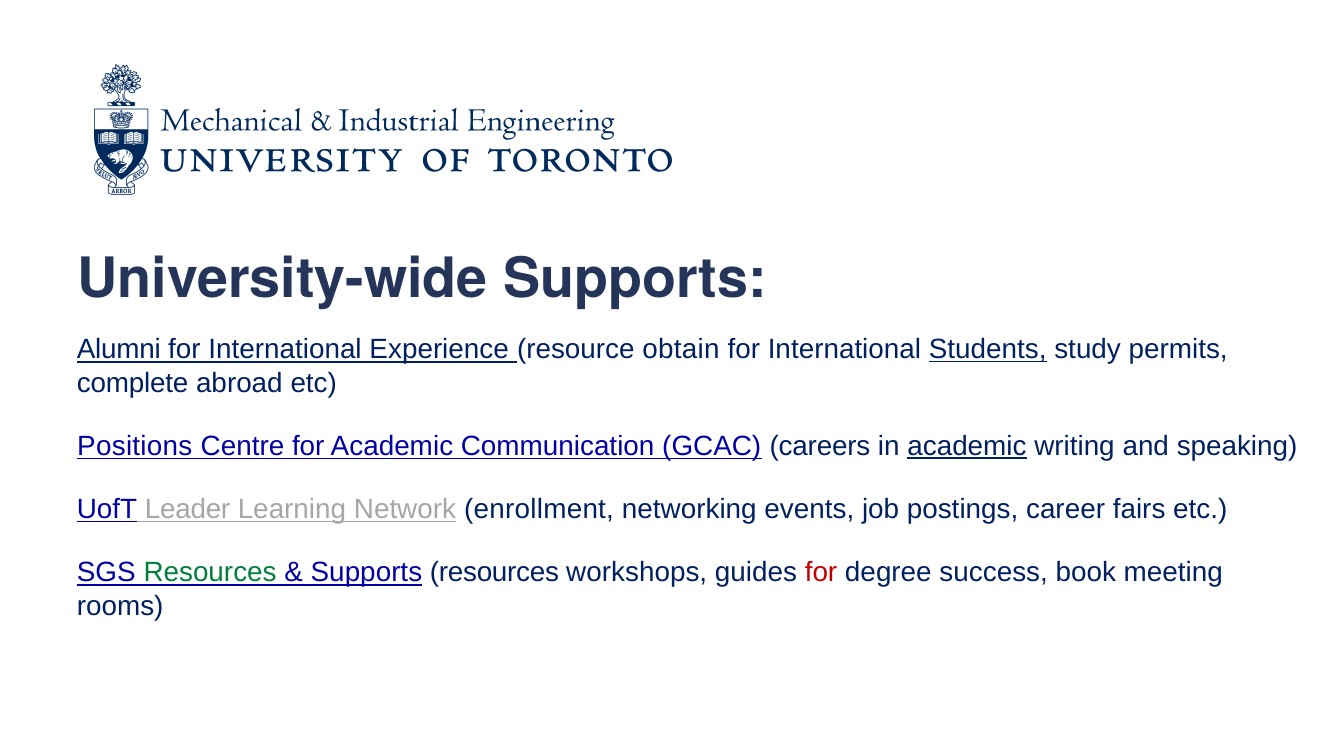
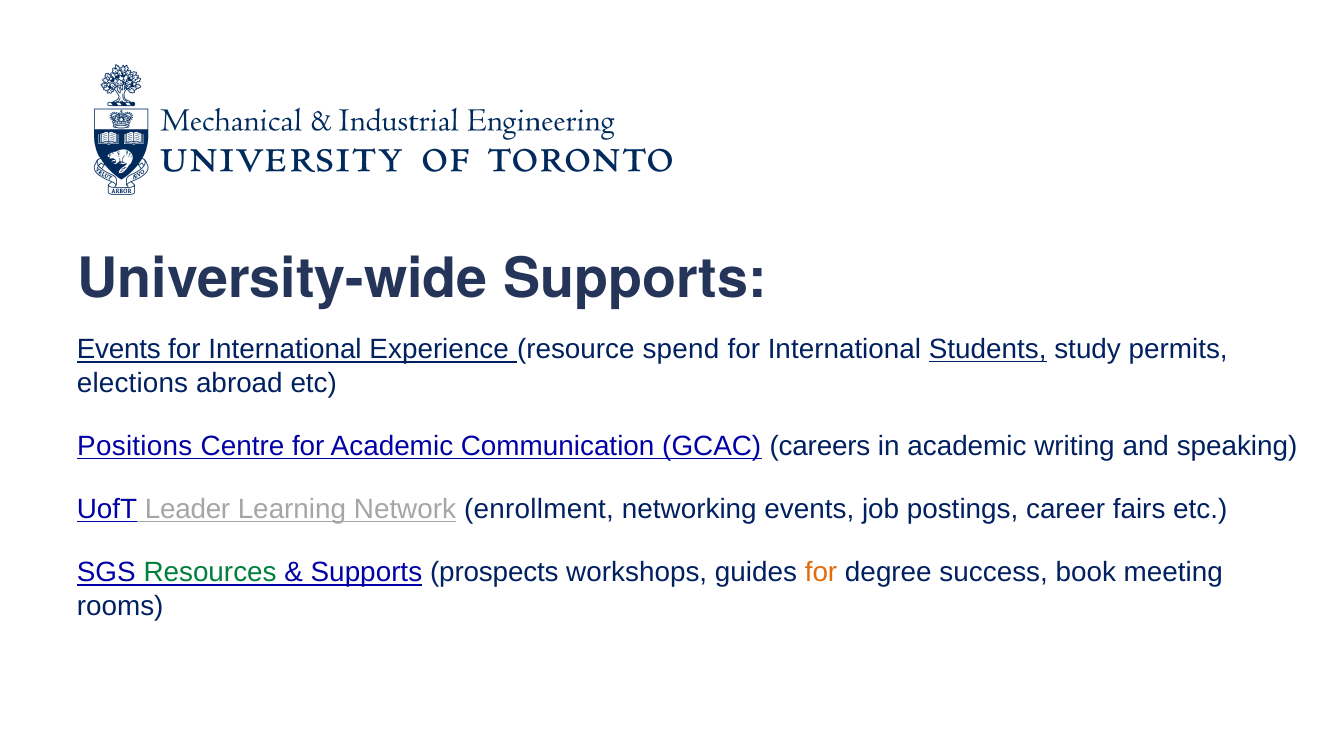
Alumni at (119, 349): Alumni -> Events
obtain: obtain -> spend
complete: complete -> elections
academic at (967, 446) underline: present -> none
Supports resources: resources -> prospects
for at (821, 572) colour: red -> orange
